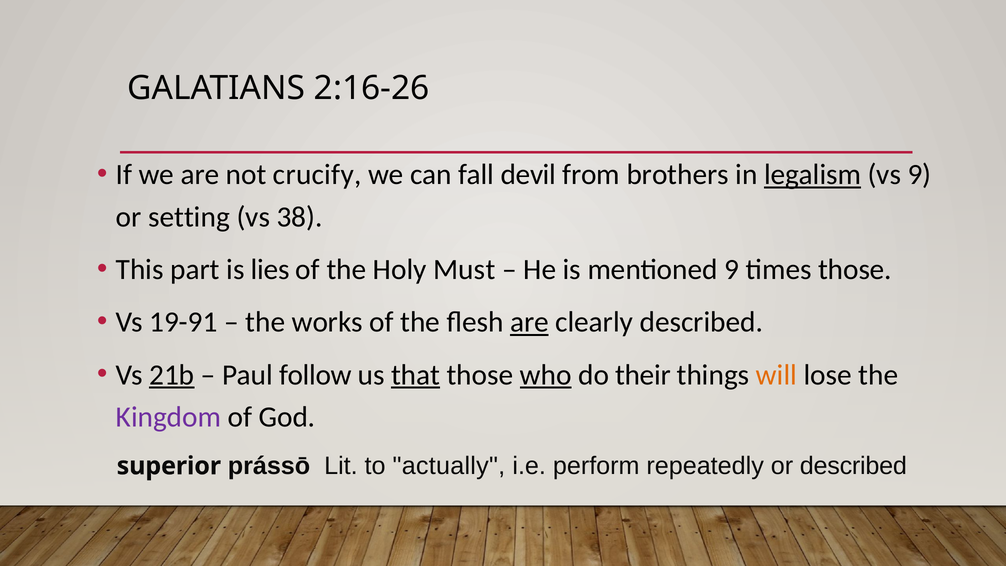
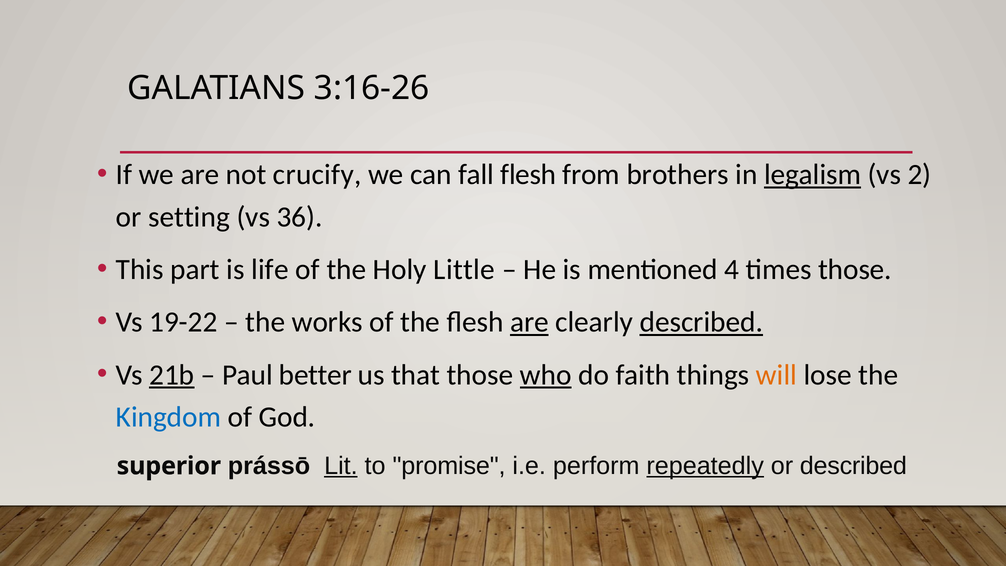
2:16-26: 2:16-26 -> 3:16-26
fall devil: devil -> flesh
vs 9: 9 -> 2
38: 38 -> 36
lies: lies -> life
Must: Must -> Little
mentioned 9: 9 -> 4
19-91: 19-91 -> 19-22
described at (701, 322) underline: none -> present
follow: follow -> better
that underline: present -> none
their: their -> faith
Kingdom colour: purple -> blue
Lit underline: none -> present
actually: actually -> promise
repeatedly underline: none -> present
